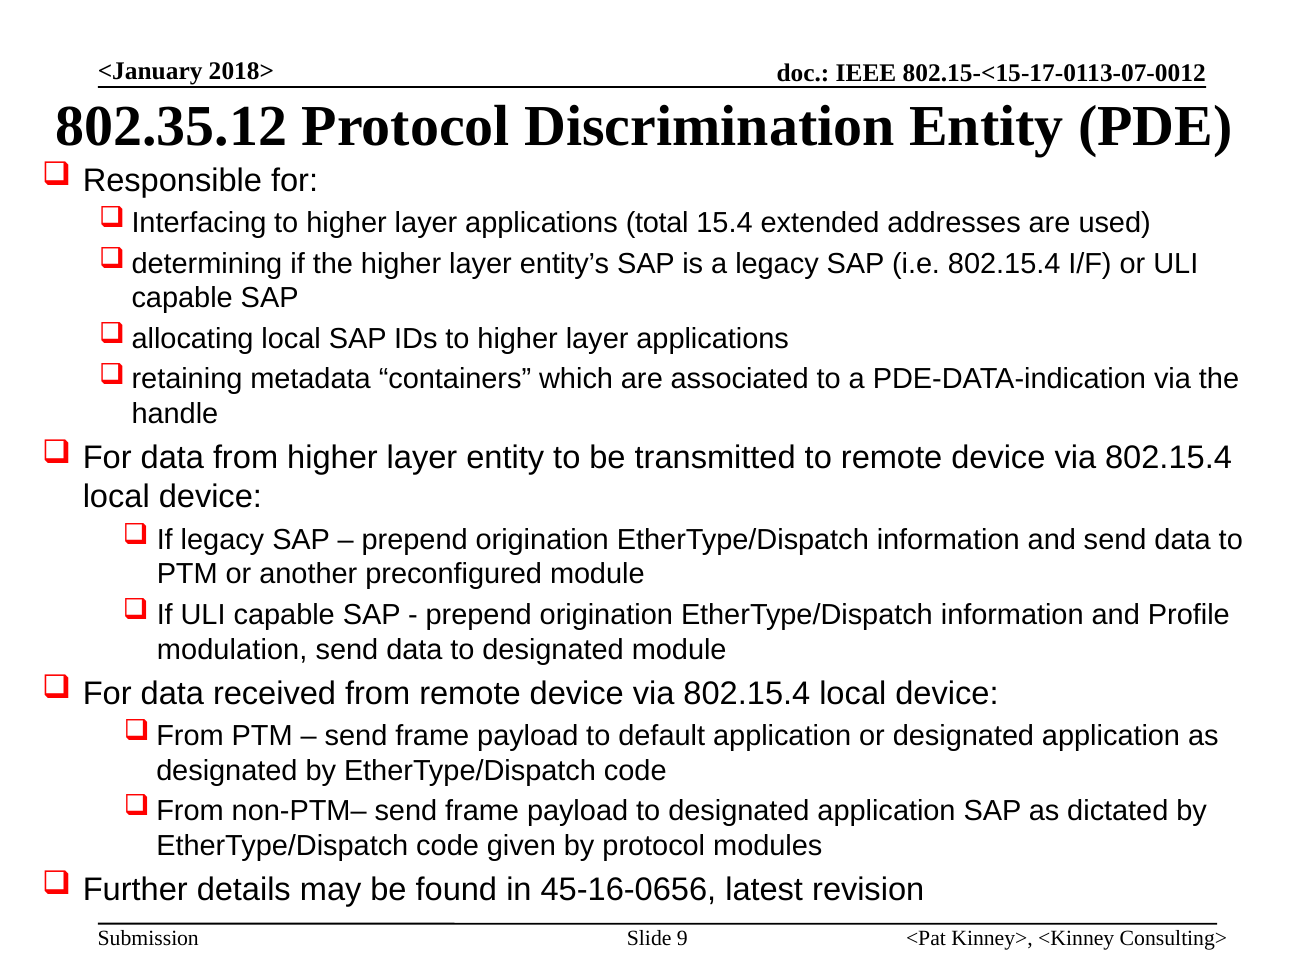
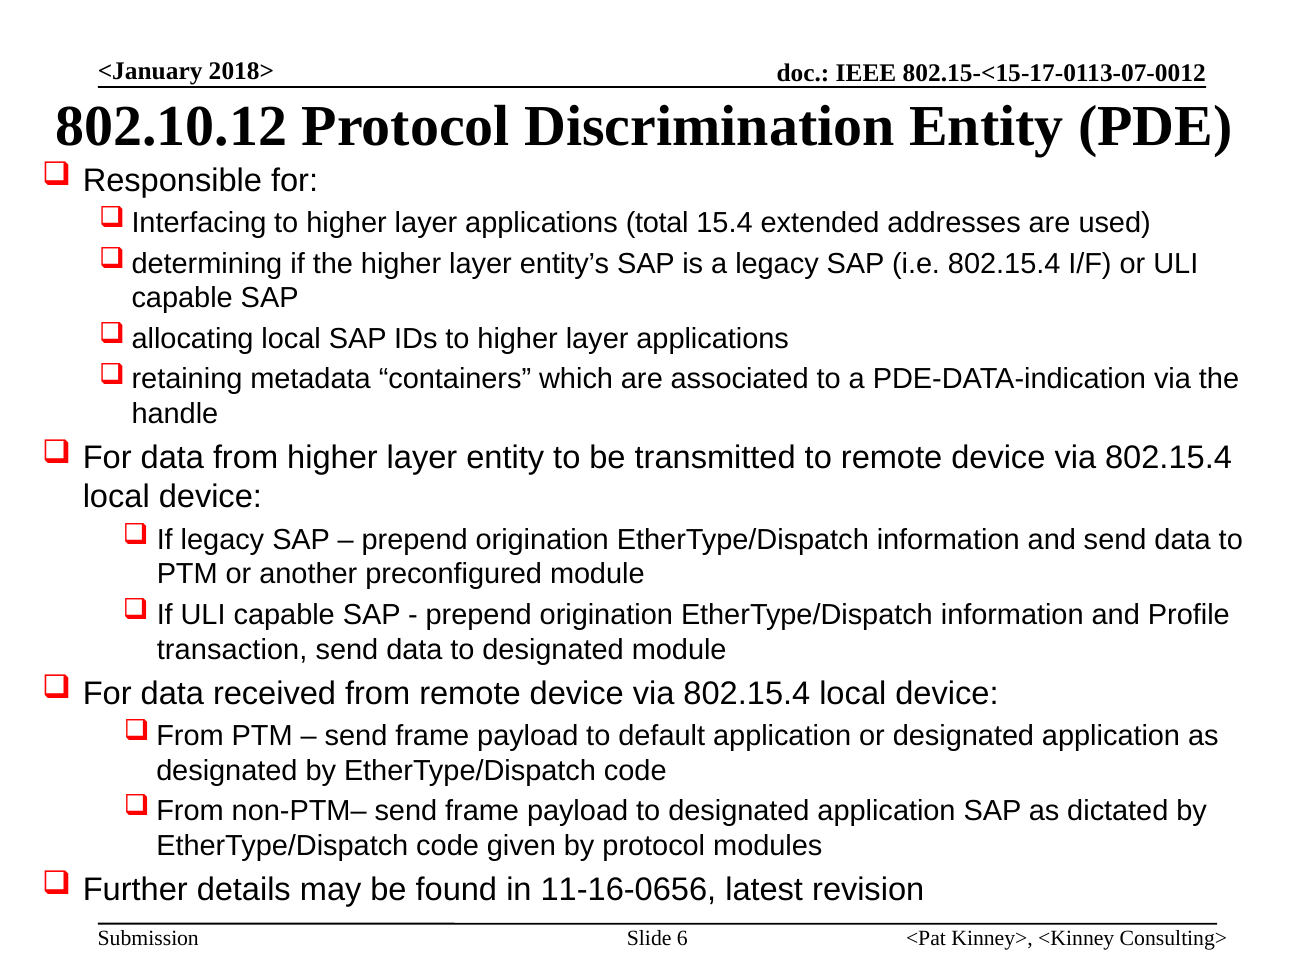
802.35.12: 802.35.12 -> 802.10.12
modulation: modulation -> transaction
45-16-0656: 45-16-0656 -> 11-16-0656
9: 9 -> 6
